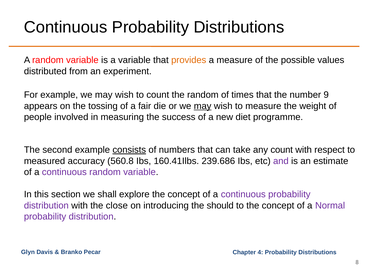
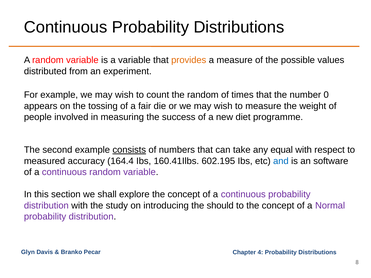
9: 9 -> 0
may at (203, 106) underline: present -> none
any count: count -> equal
560.8: 560.8 -> 164.4
239.686: 239.686 -> 602.195
and colour: purple -> blue
estimate: estimate -> software
close: close -> study
